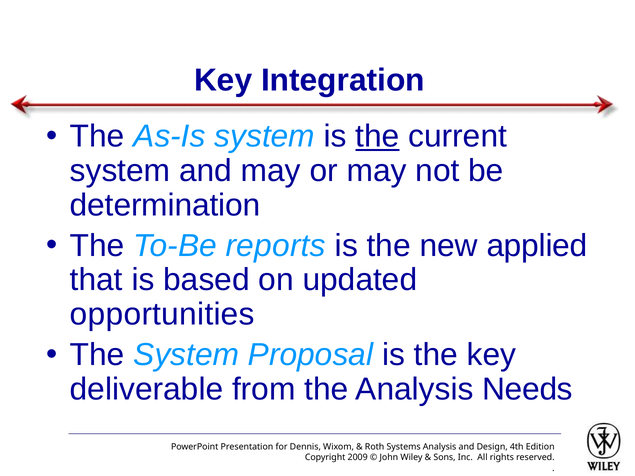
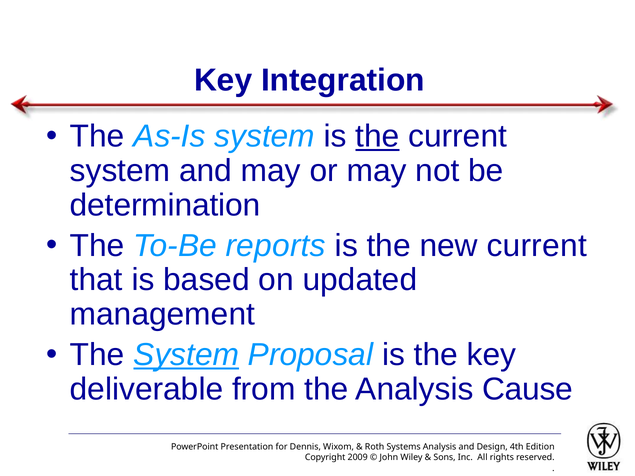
new applied: applied -> current
opportunities: opportunities -> management
System at (186, 355) underline: none -> present
Needs: Needs -> Cause
